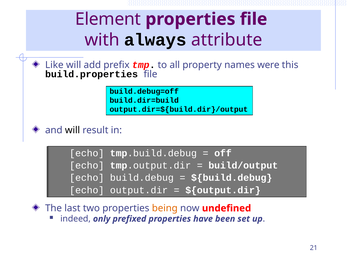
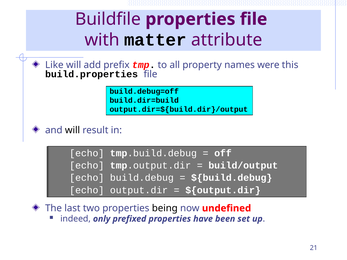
Element: Element -> Buildfile
always: always -> matter
being colour: orange -> black
